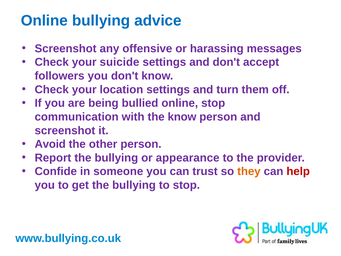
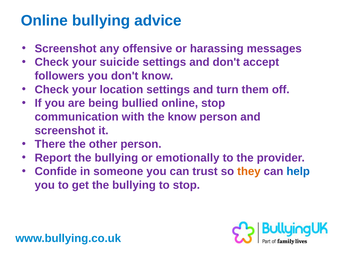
Avoid: Avoid -> There
appearance: appearance -> emotionally
help colour: red -> blue
